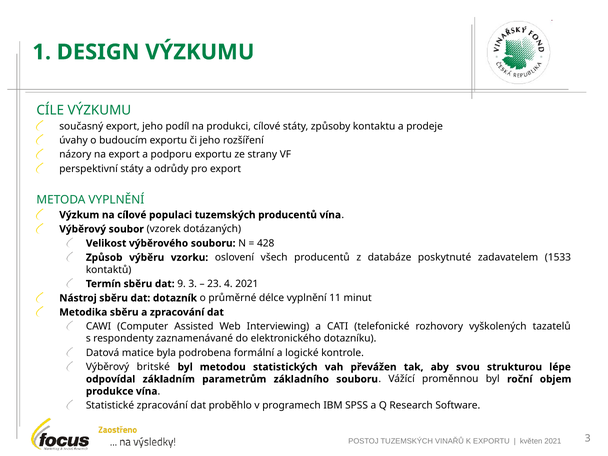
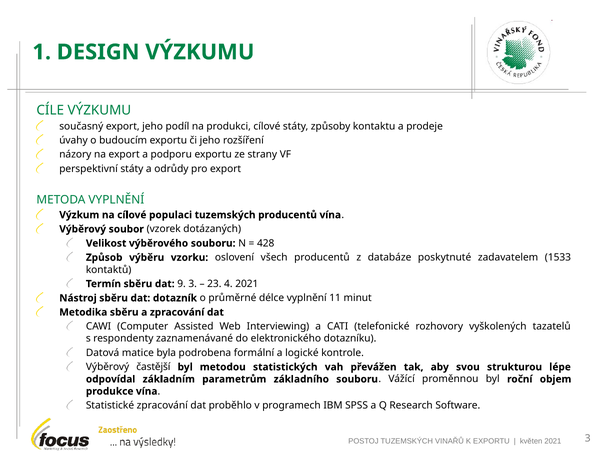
britské: britské -> častější
